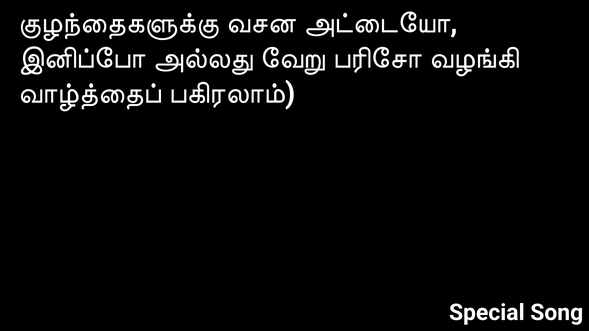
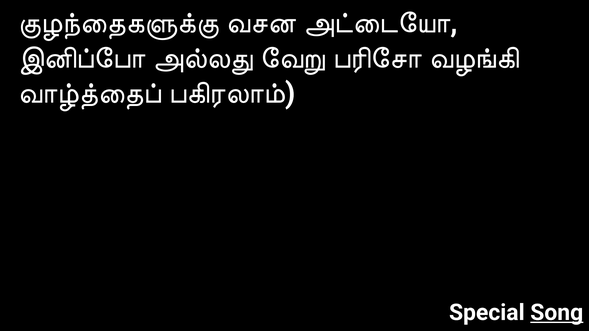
Song underline: none -> present
